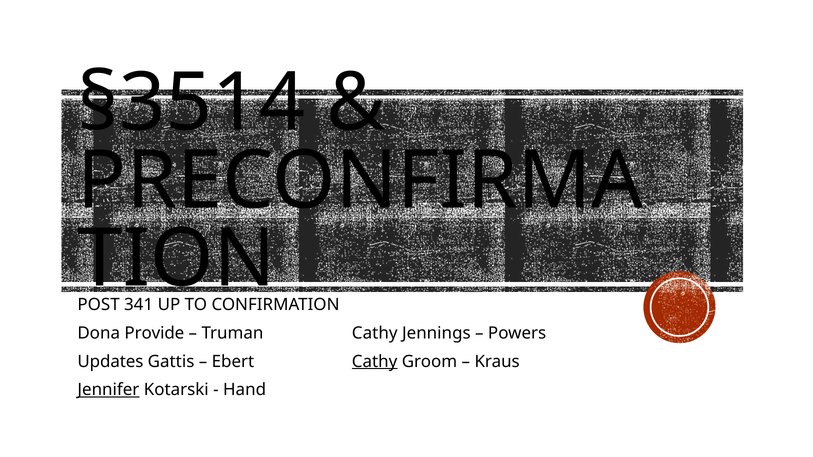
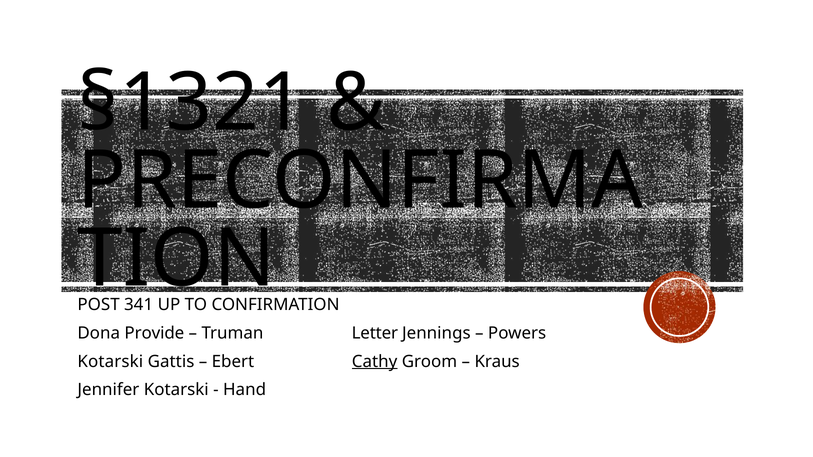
§3514: §3514 -> §1321
Truman Cathy: Cathy -> Letter
Updates at (110, 362): Updates -> Kotarski
Jennifer underline: present -> none
